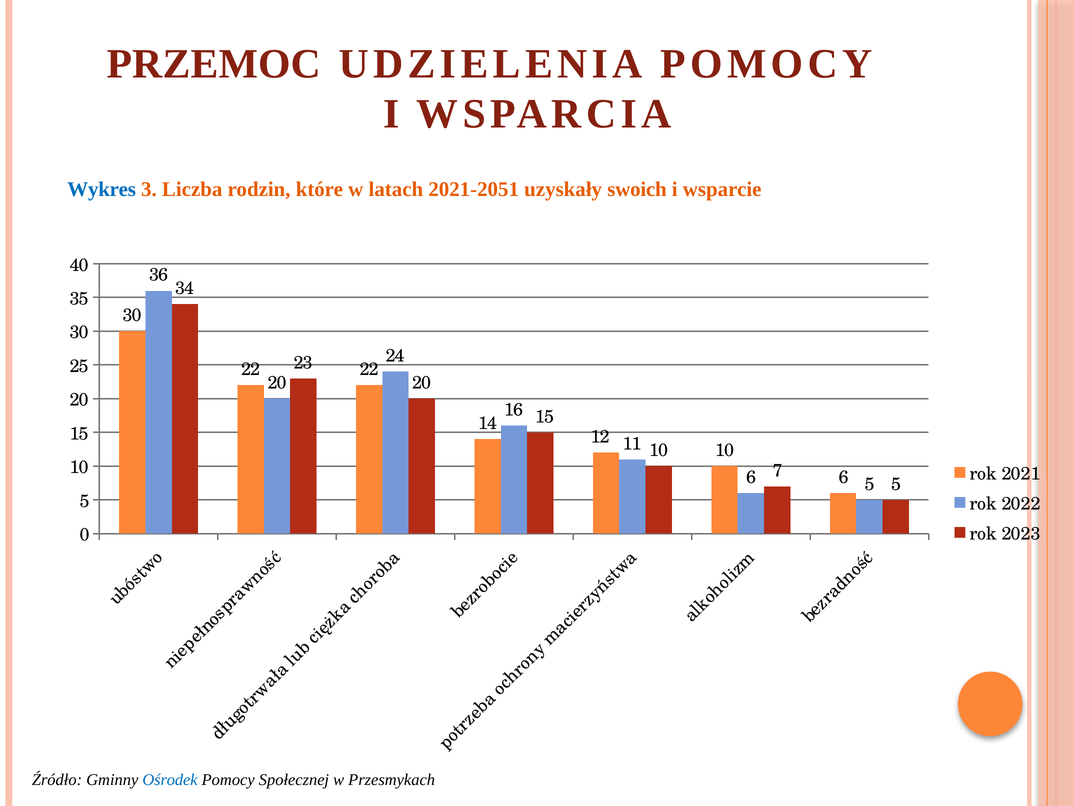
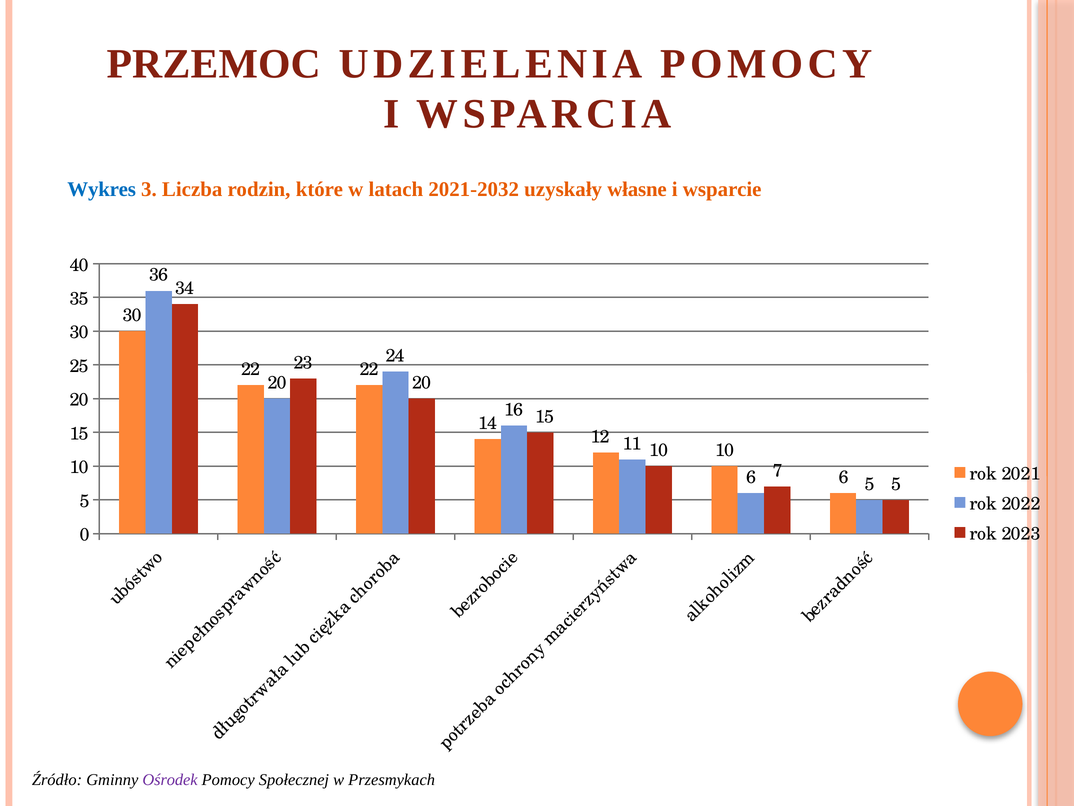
2021-2051: 2021-2051 -> 2021-2032
swoich: swoich -> własne
Ośrodek colour: blue -> purple
